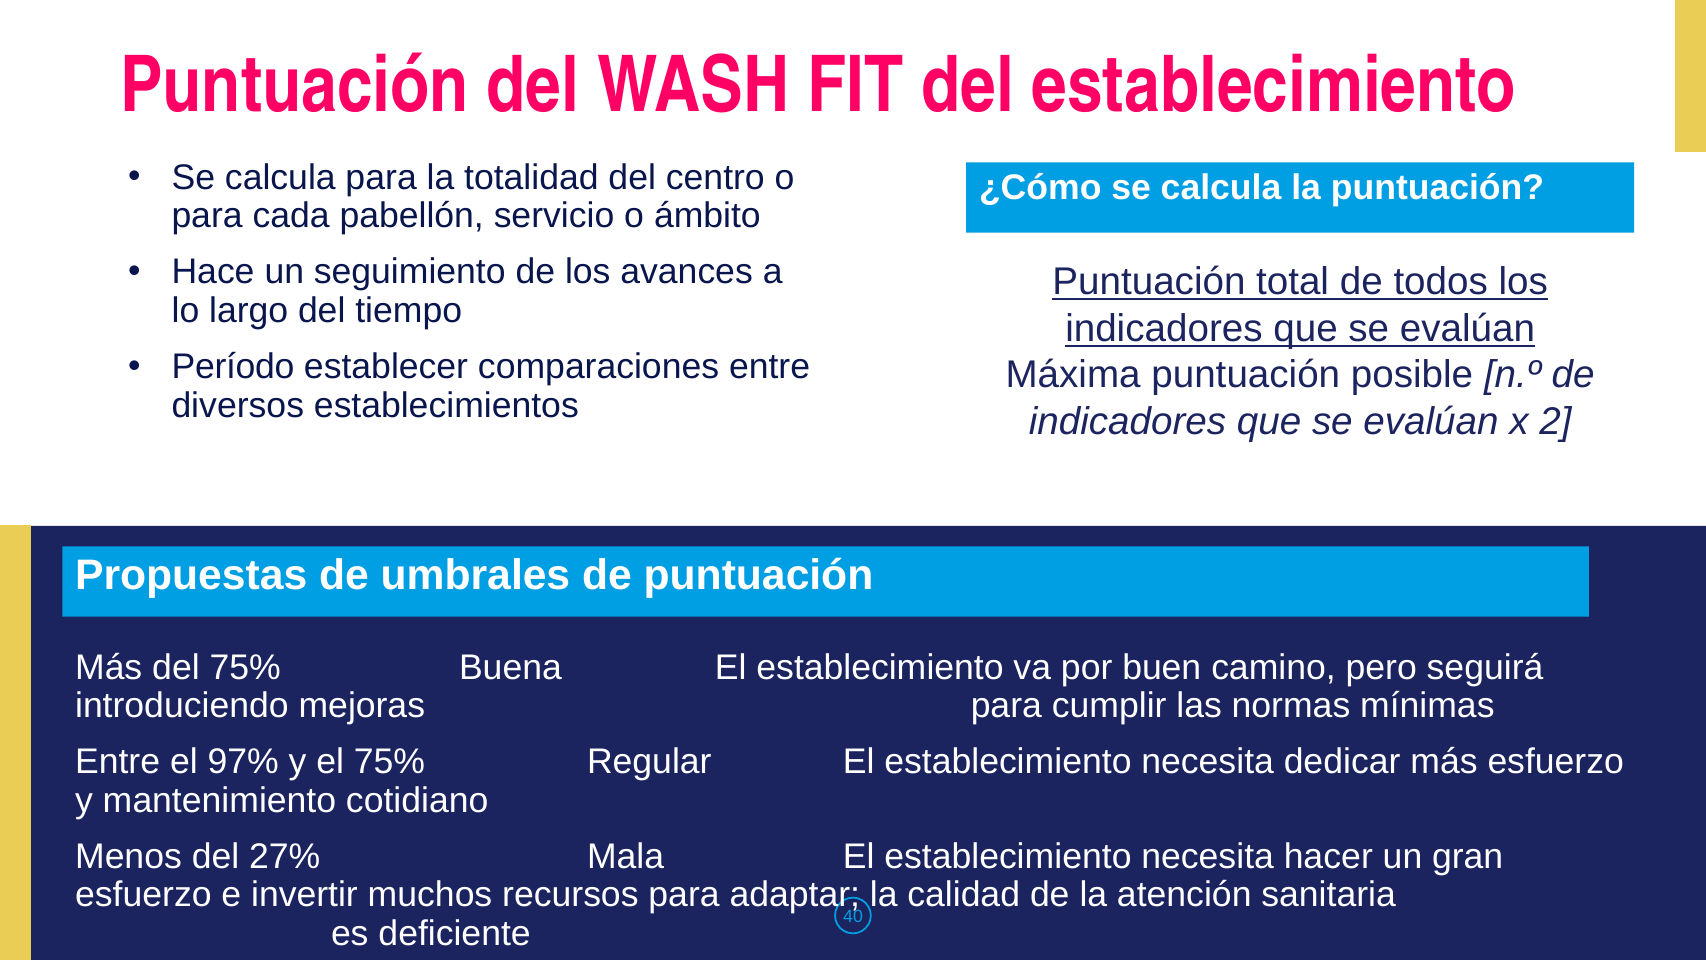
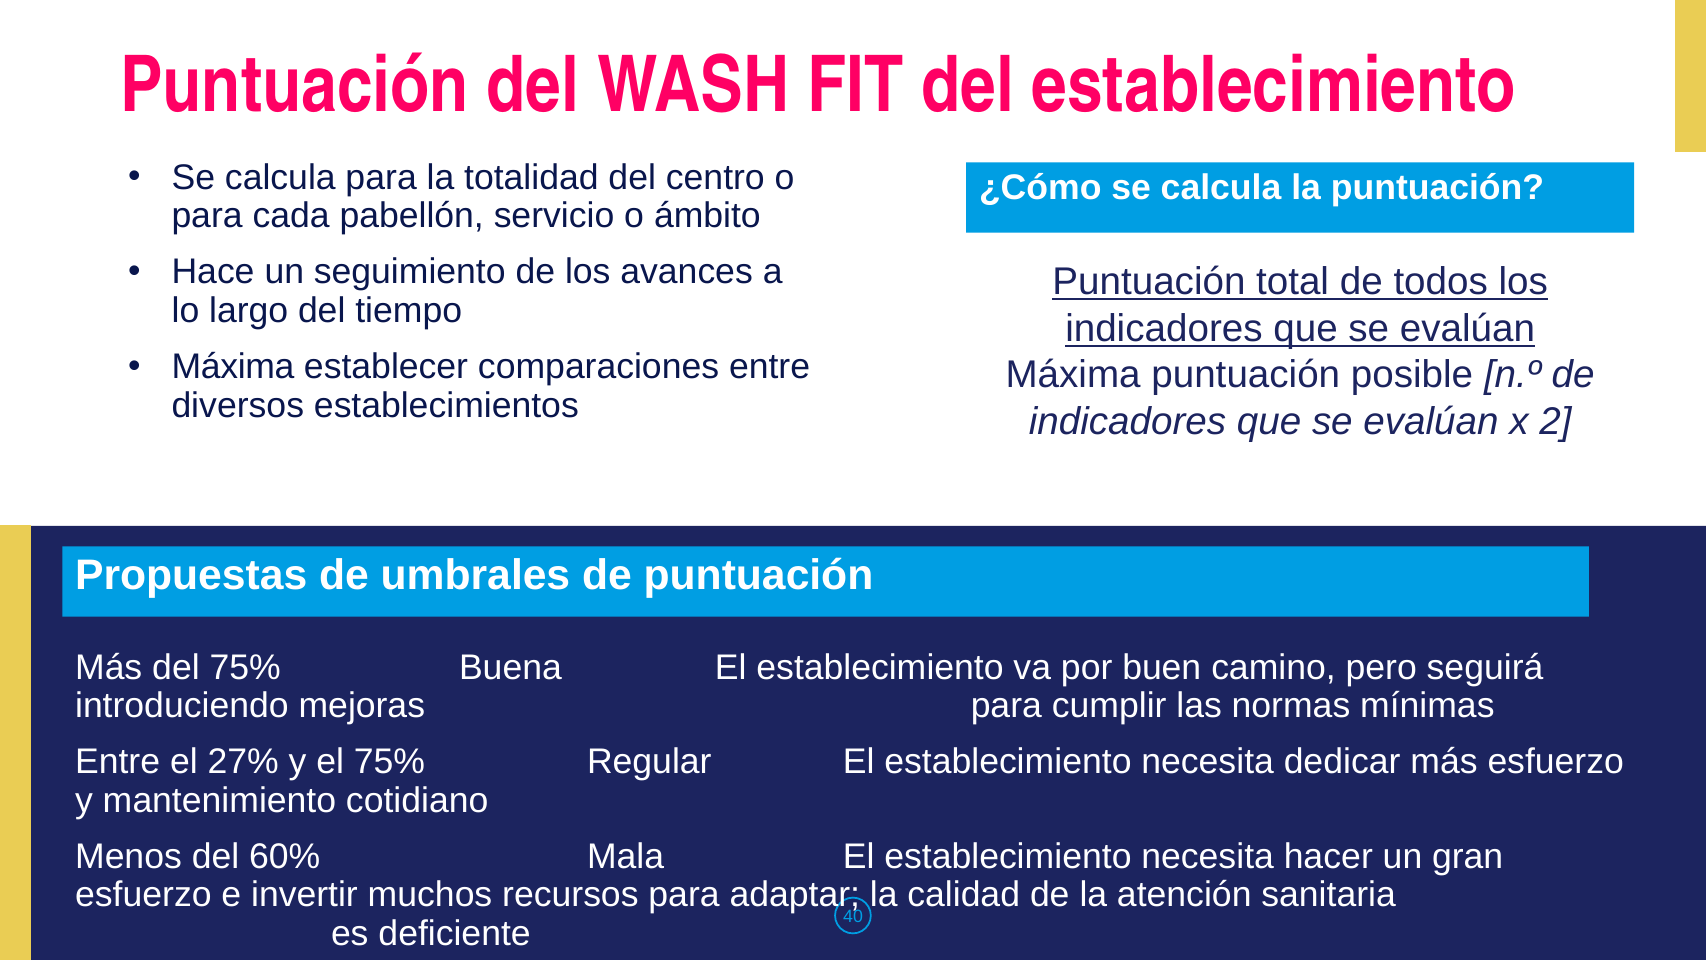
Período at (233, 367): Período -> Máxima
97%: 97% -> 27%
27%: 27% -> 60%
